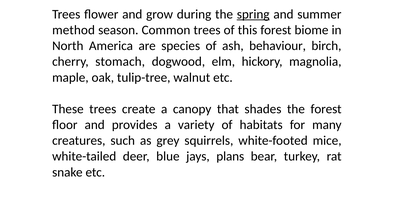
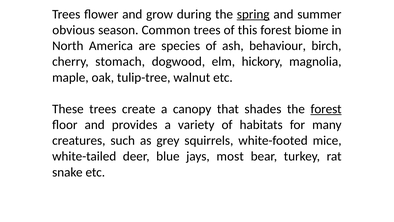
method: method -> obvious
forest at (326, 109) underline: none -> present
plans: plans -> most
